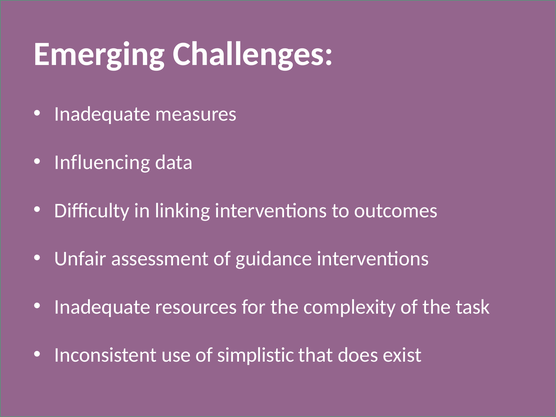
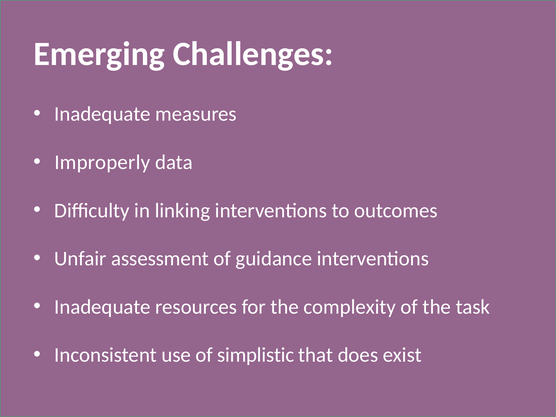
Influencing: Influencing -> Improperly
